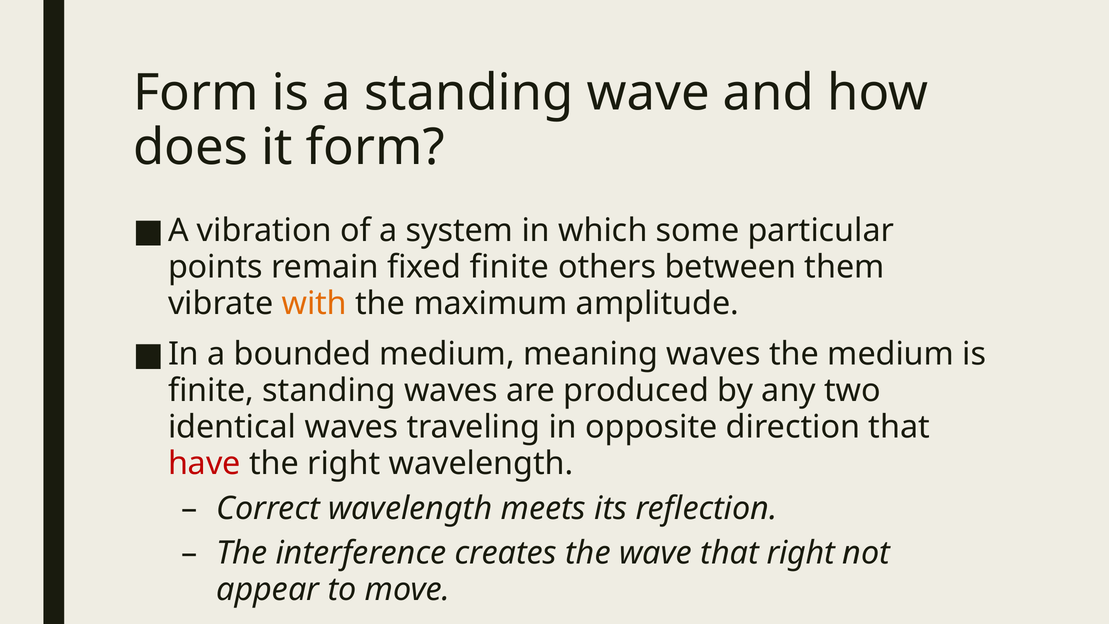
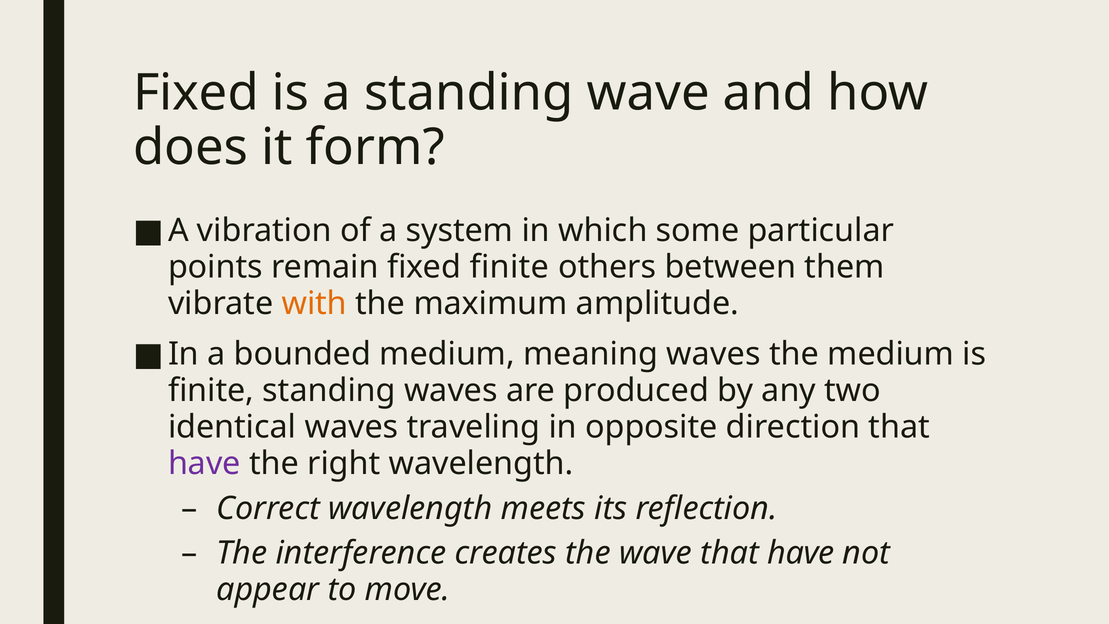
Form at (196, 93): Form -> Fixed
have at (204, 464) colour: red -> purple
wave that right: right -> have
